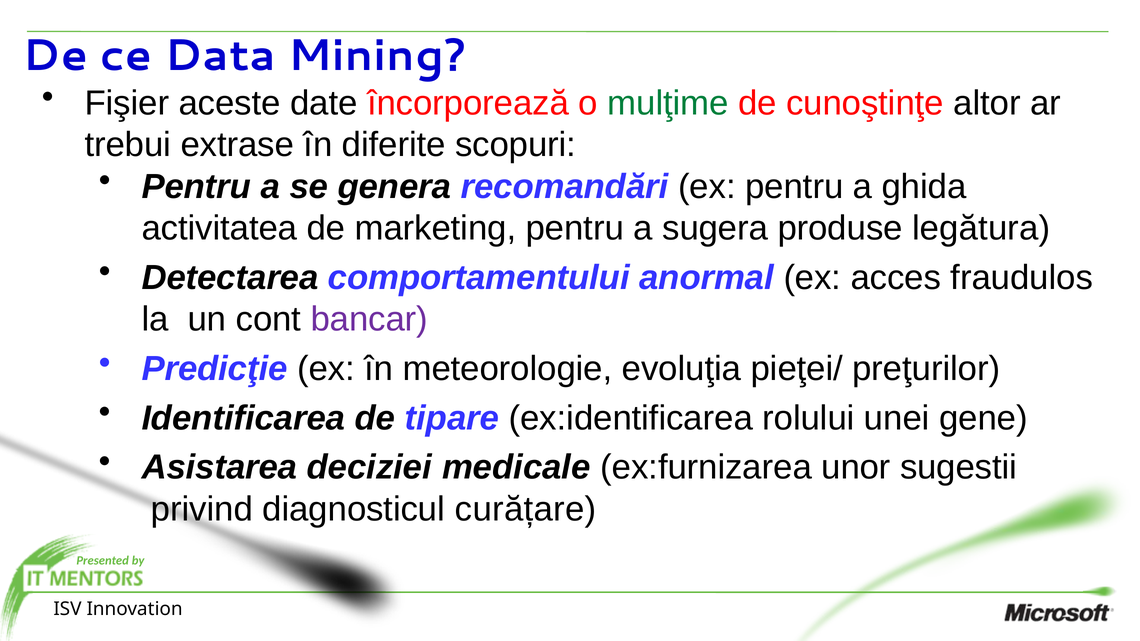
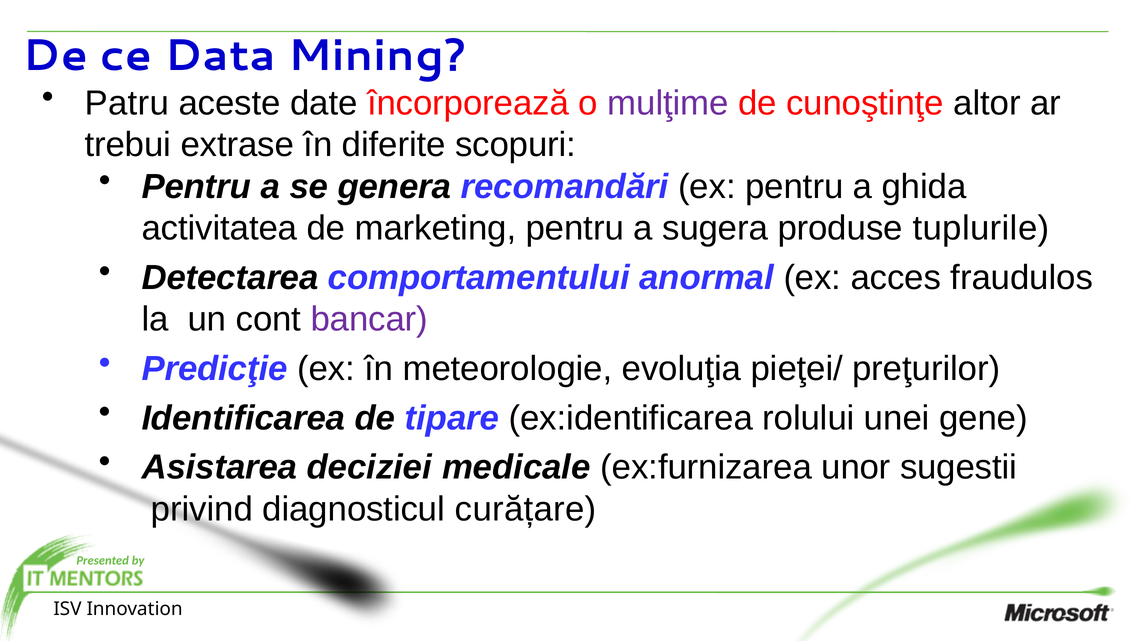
Fişier: Fişier -> Patru
mulţime colour: green -> purple
legătura: legătura -> tuplurile
